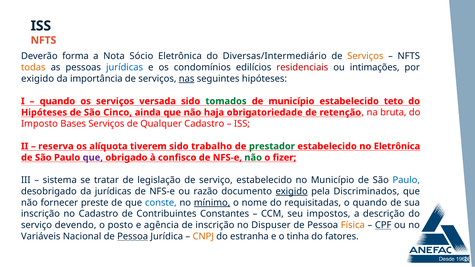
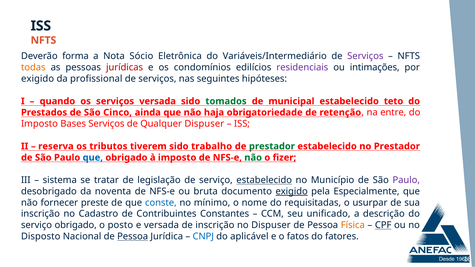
Diversas/Intermediário: Diversas/Intermediário -> Variáveis/Intermediário
Serviços at (365, 56) colour: orange -> purple
jurídicas at (125, 67) colour: blue -> red
residenciais colour: red -> purple
importância: importância -> profissional
nas underline: present -> none
de município: município -> municipal
Hipóteses at (44, 113): Hipóteses -> Prestados
bruta: bruta -> entre
Qualquer Cadastro: Cadastro -> Dispuser
alíquota: alíquota -> tributos
no Eletrônica: Eletrônica -> Prestador
que at (93, 158) colour: purple -> blue
à confisco: confisco -> imposto
estabelecido at (264, 180) underline: none -> present
Paulo at (406, 180) colour: blue -> purple
da jurídicas: jurídicas -> noventa
razão: razão -> bruta
Discriminados: Discriminados -> Especialmente
mínimo underline: present -> none
o quando: quando -> usurpar
impostos: impostos -> unificado
serviço devendo: devendo -> obrigado
e agência: agência -> versada
Variáveis: Variáveis -> Disposto
CNPJ colour: orange -> blue
estranha: estranha -> aplicável
tinha: tinha -> fatos
